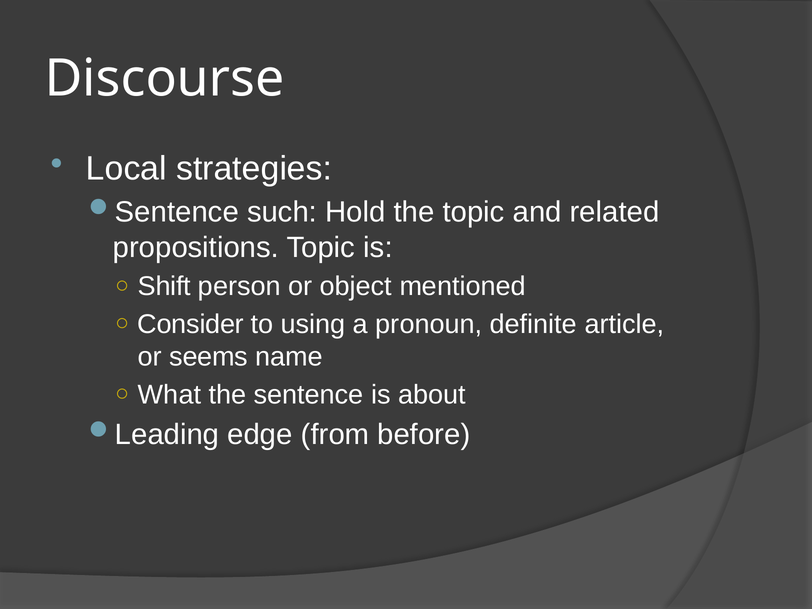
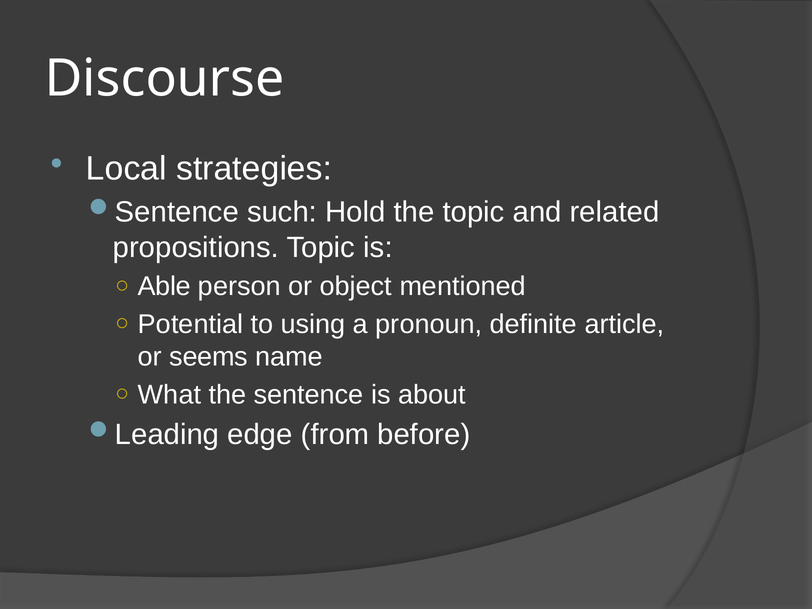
Shift: Shift -> Able
Consider: Consider -> Potential
